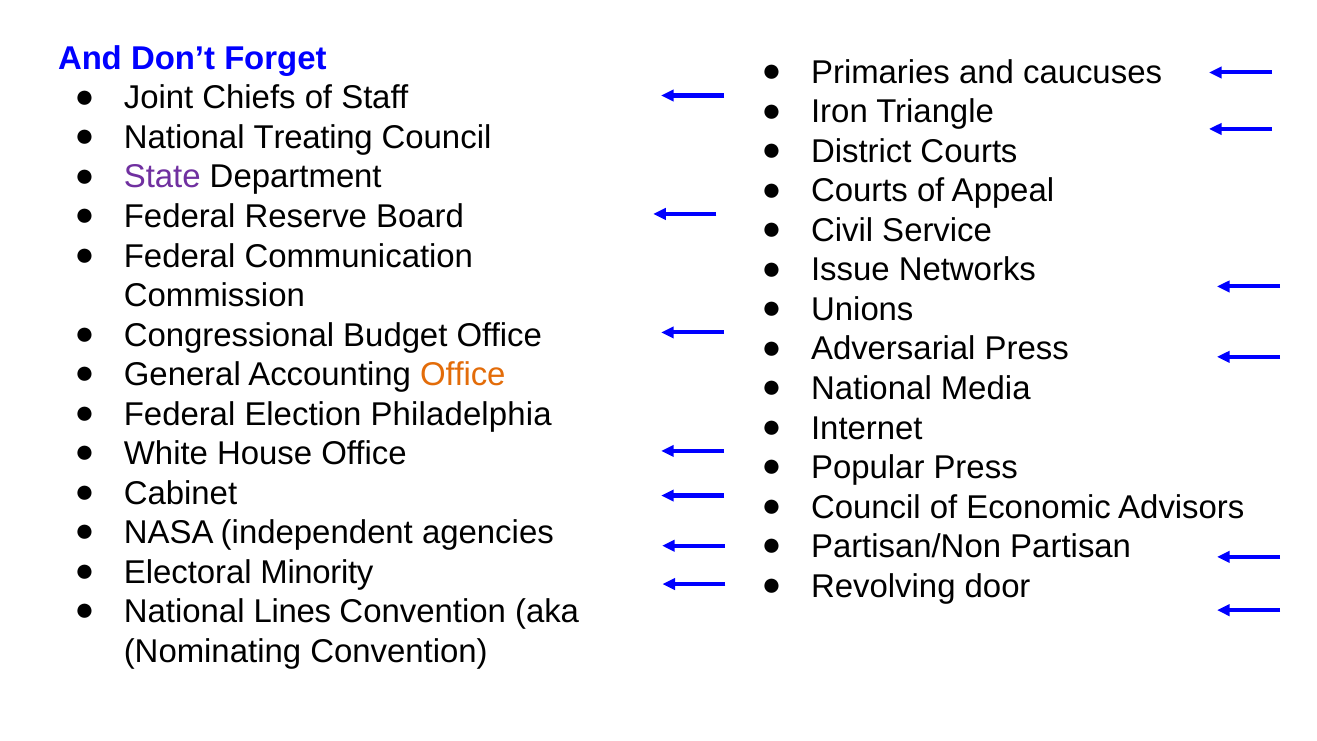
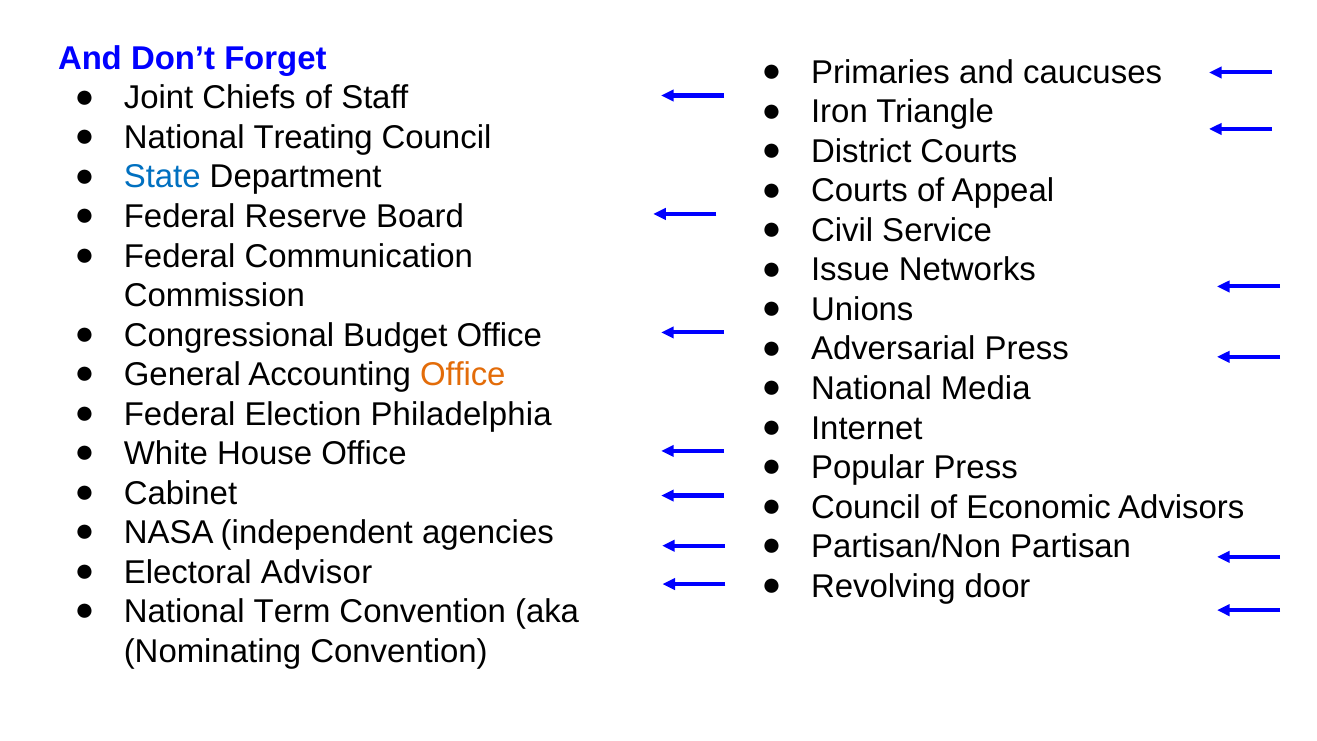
State colour: purple -> blue
Minority: Minority -> Advisor
Lines: Lines -> Term
